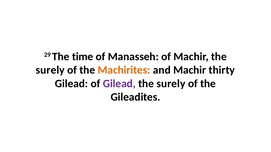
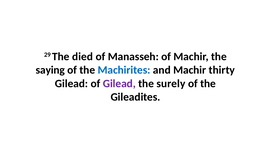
time: time -> died
surely at (50, 70): surely -> saying
Machirites colour: orange -> blue
